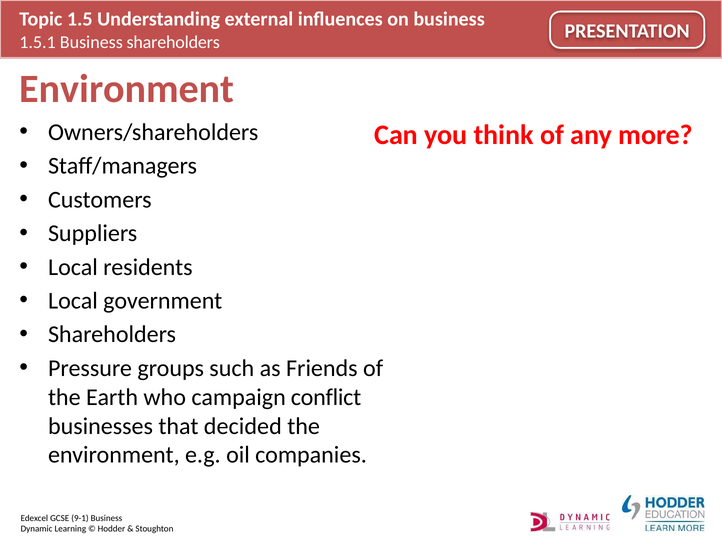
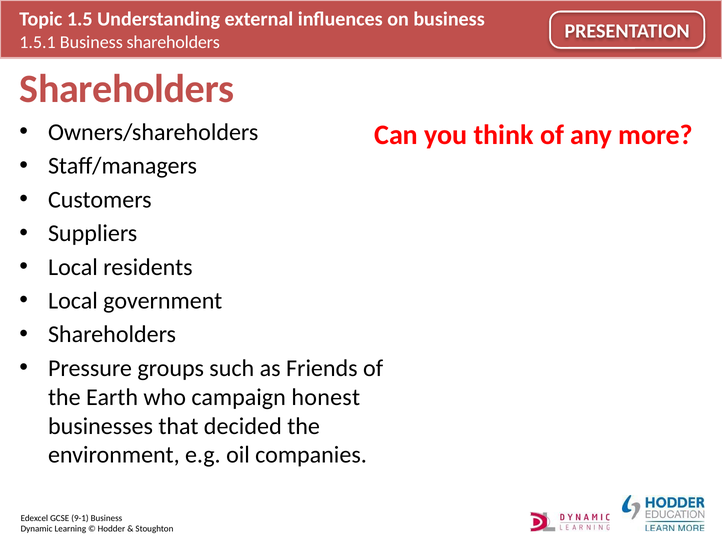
Environment at (127, 89): Environment -> Shareholders
conflict: conflict -> honest
